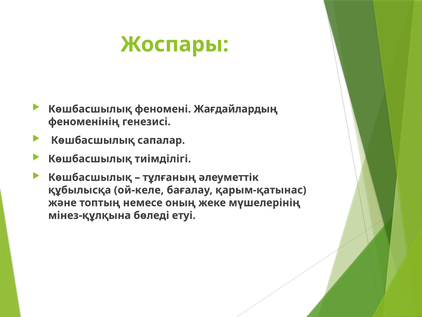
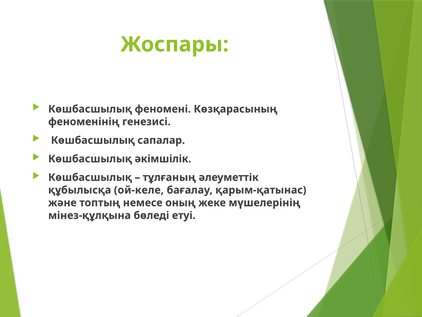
Жағдайлардың: Жағдайлардың -> Көзқарасының
тиімділігі: тиімділігі -> әкімшілік
